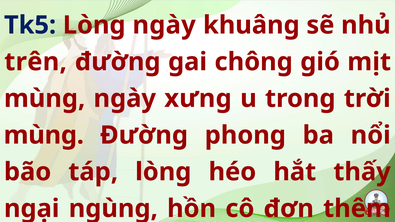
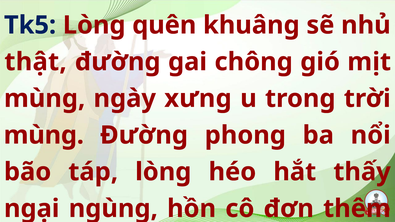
Lòng ngày: ngày -> quên
trên: trên -> thật
